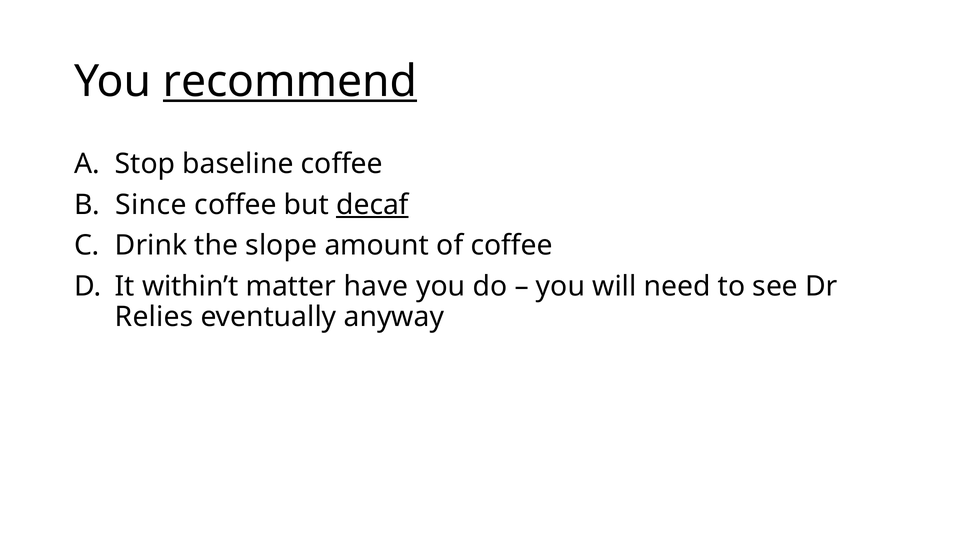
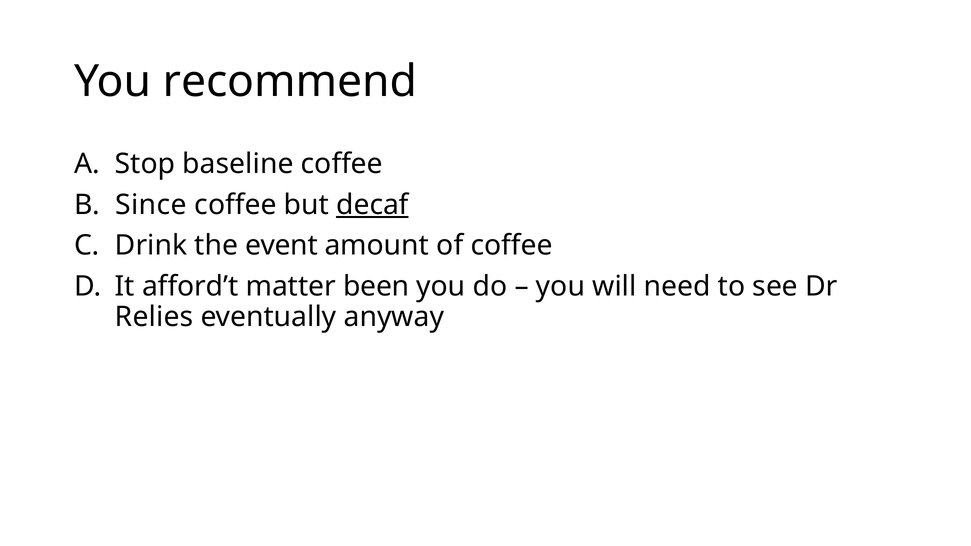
recommend underline: present -> none
slope: slope -> event
within’t: within’t -> afford’t
have: have -> been
